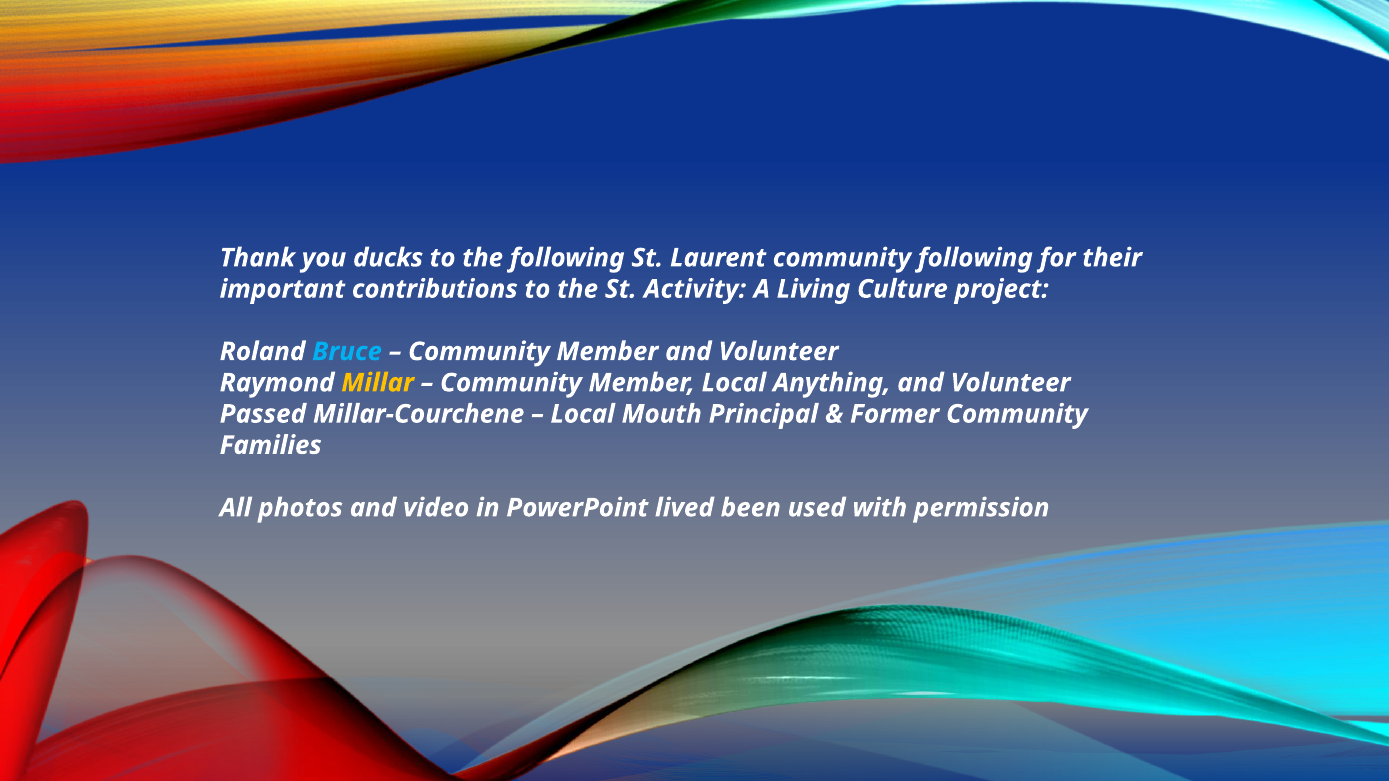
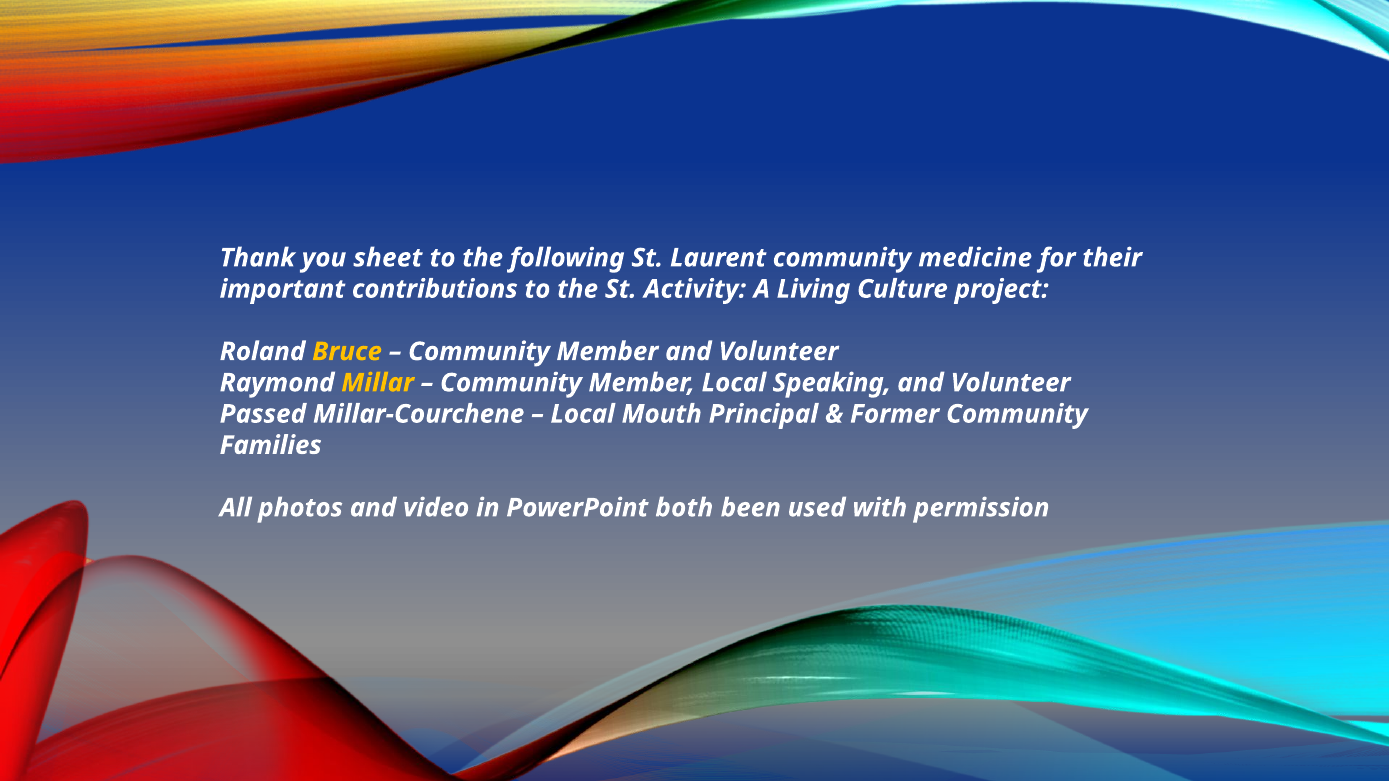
ducks: ducks -> sheet
community following: following -> medicine
Bruce colour: light blue -> yellow
Anything: Anything -> Speaking
lived: lived -> both
